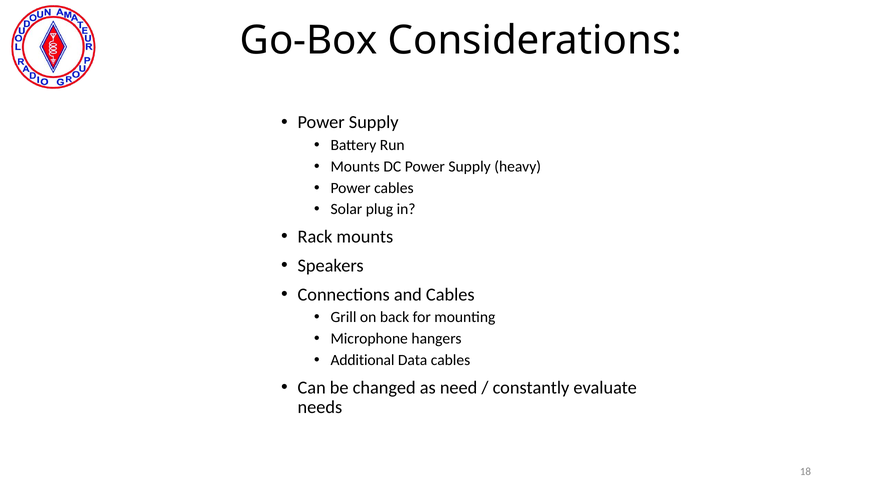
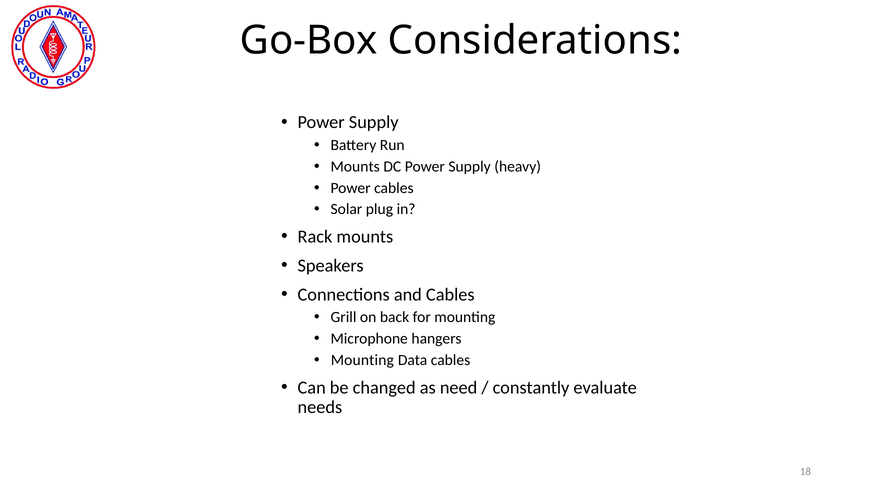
Additional at (362, 360): Additional -> Mounting
